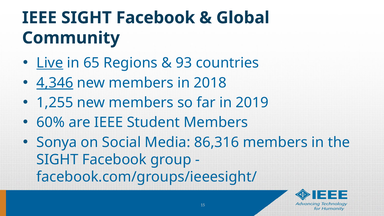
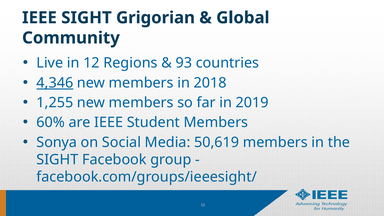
IEEE SIGHT Facebook: Facebook -> Grigorian
Live underline: present -> none
65: 65 -> 12
86,316: 86,316 -> 50,619
